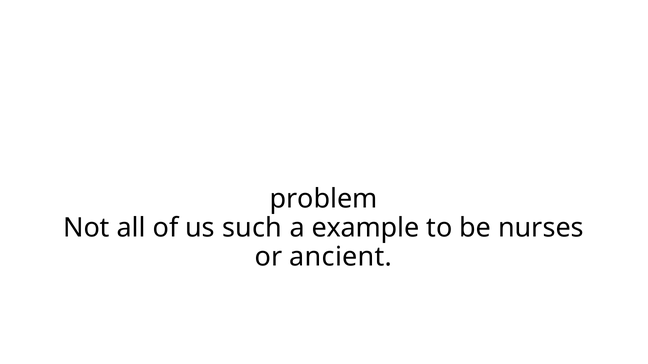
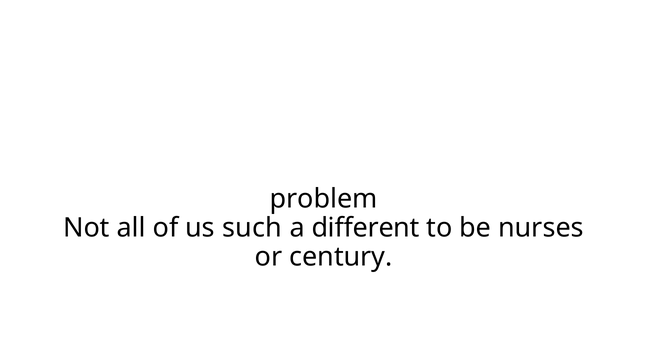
example: example -> different
ancient: ancient -> century
